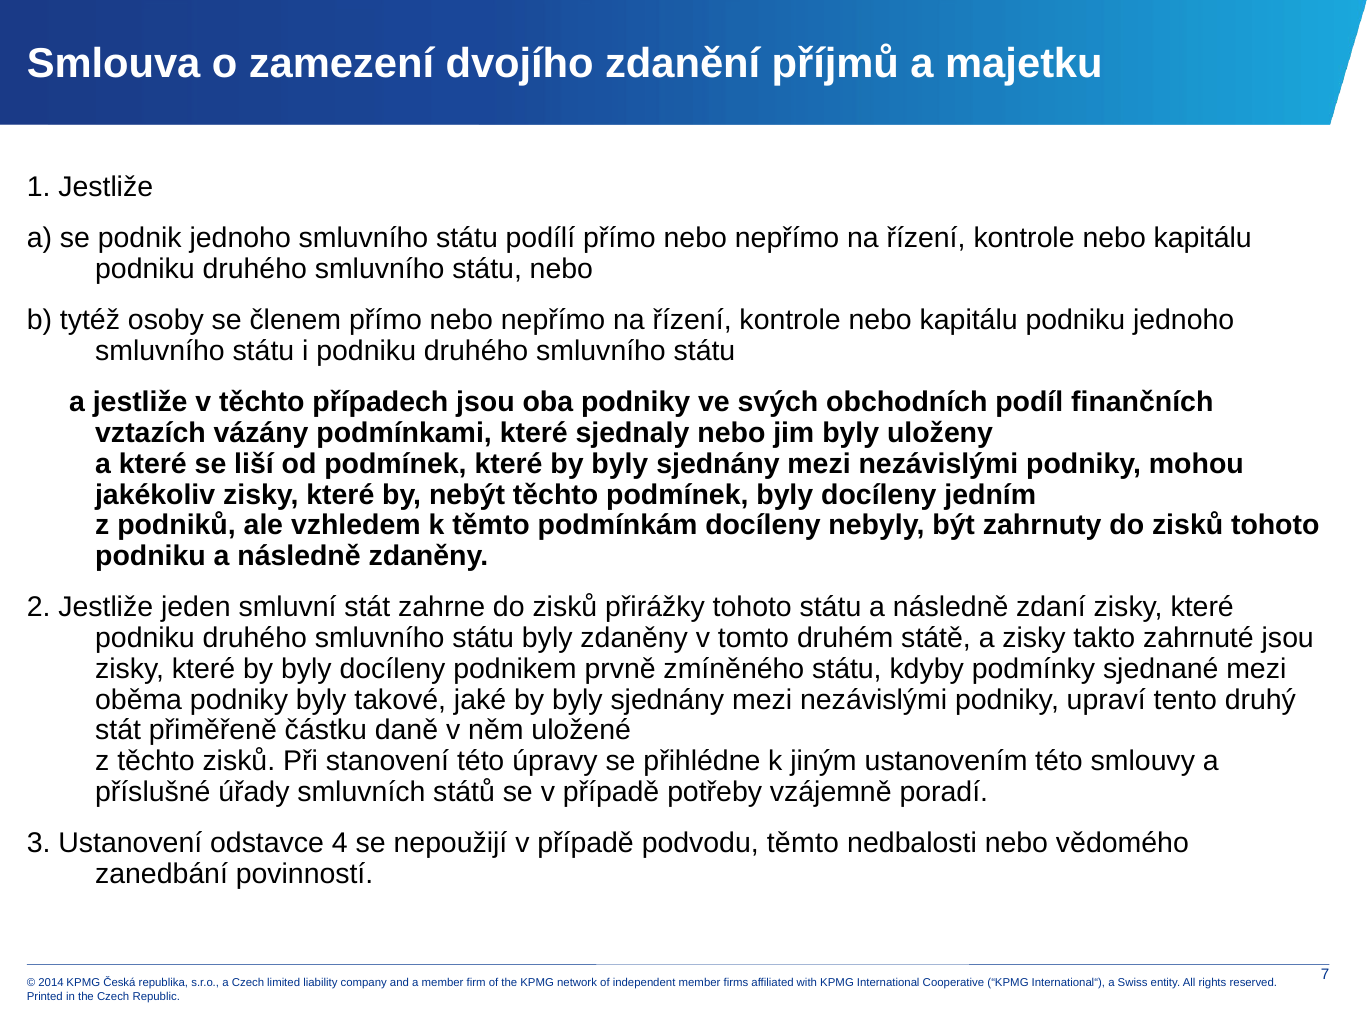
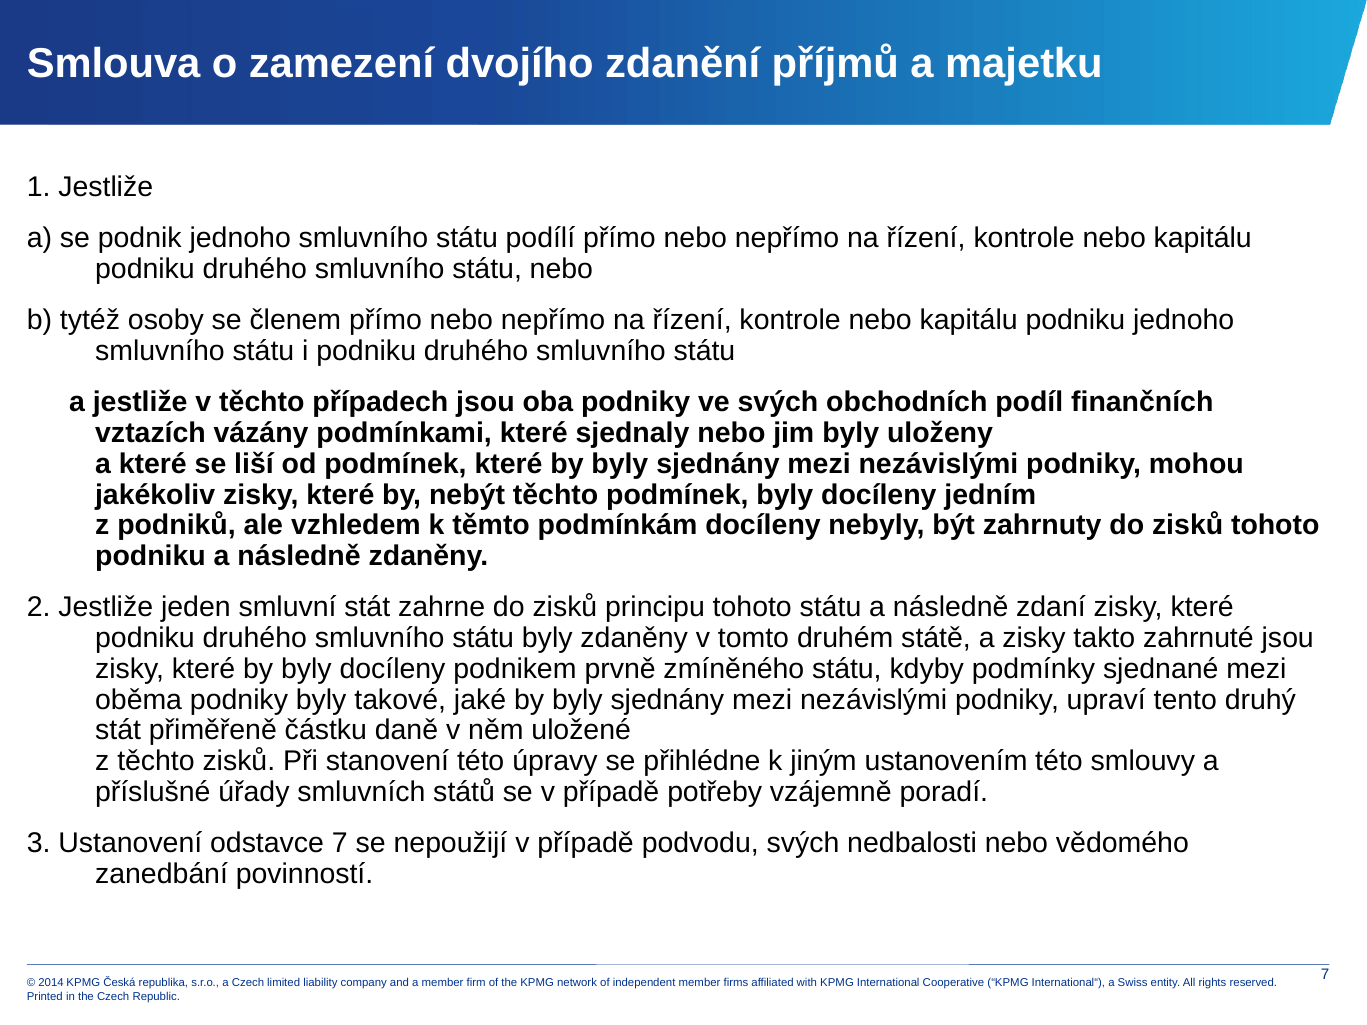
přirážky: přirážky -> principu
odstavce 4: 4 -> 7
podvodu těmto: těmto -> svých
